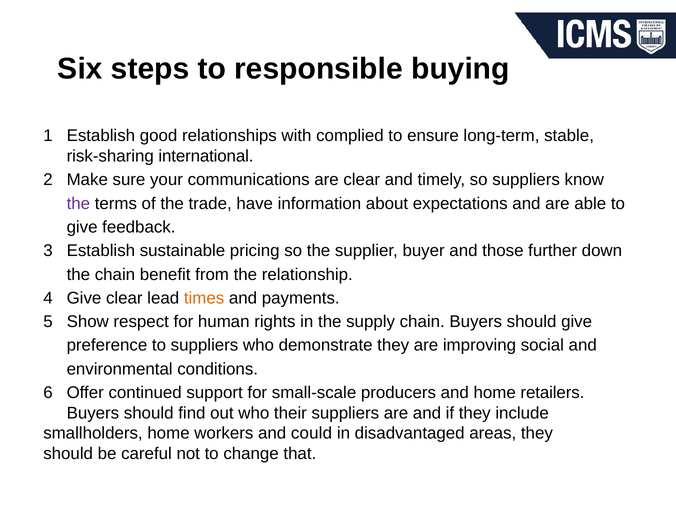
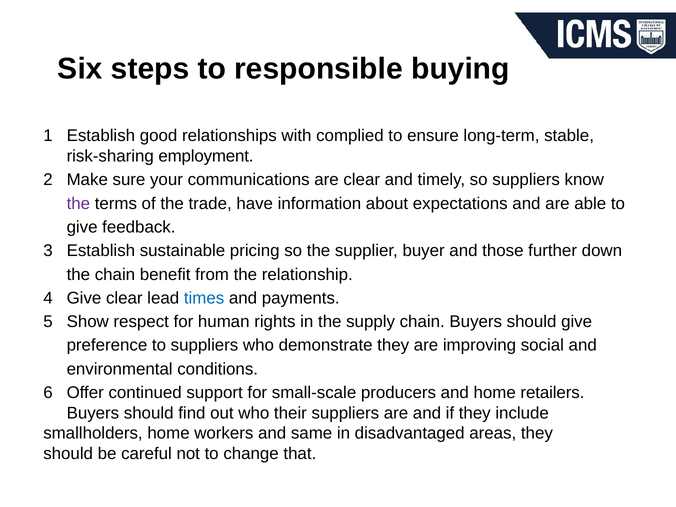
international: international -> employment
times colour: orange -> blue
could: could -> same
